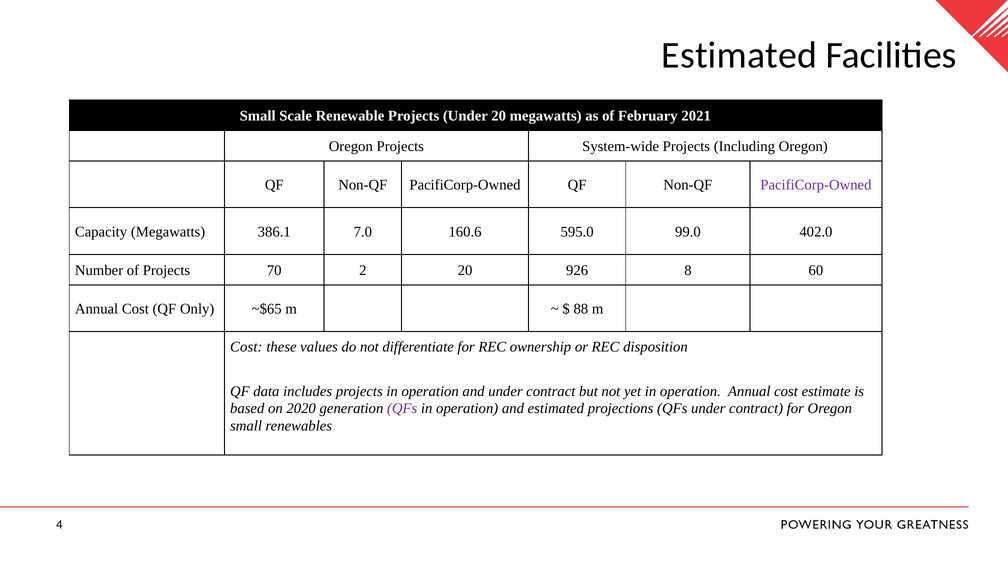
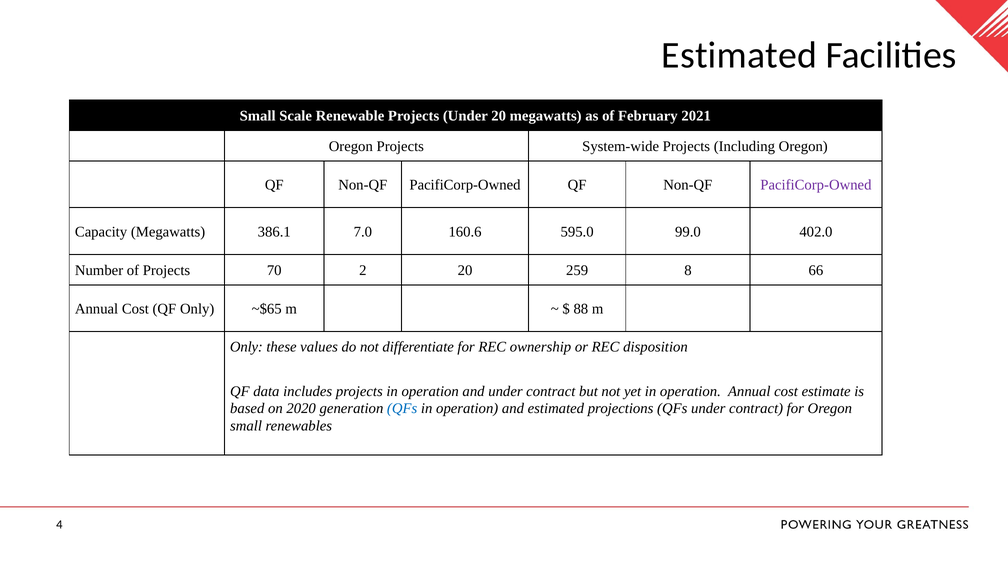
926: 926 -> 259
60: 60 -> 66
Cost at (246, 347): Cost -> Only
QFs at (402, 409) colour: purple -> blue
